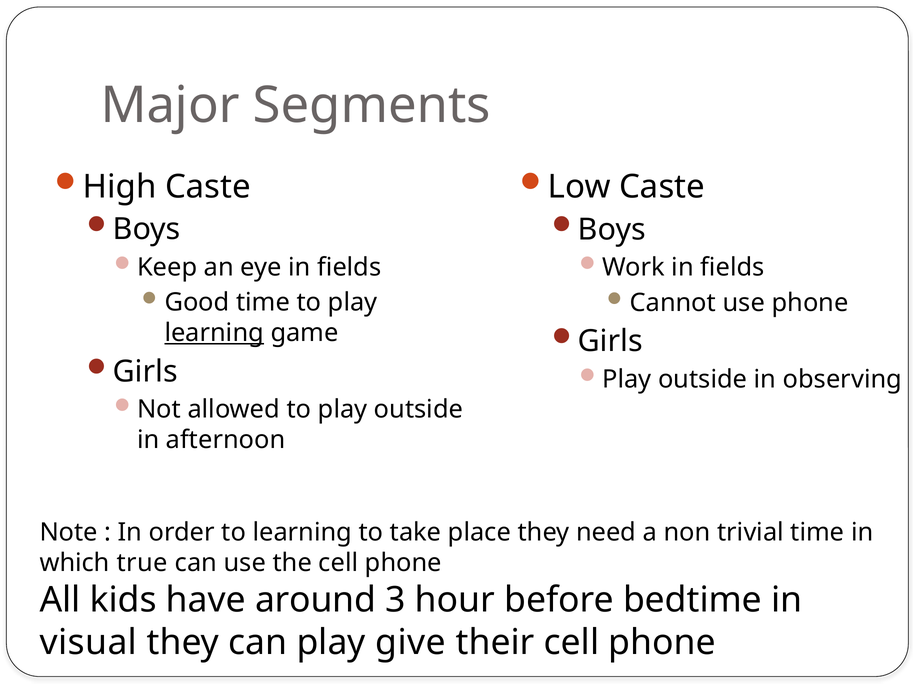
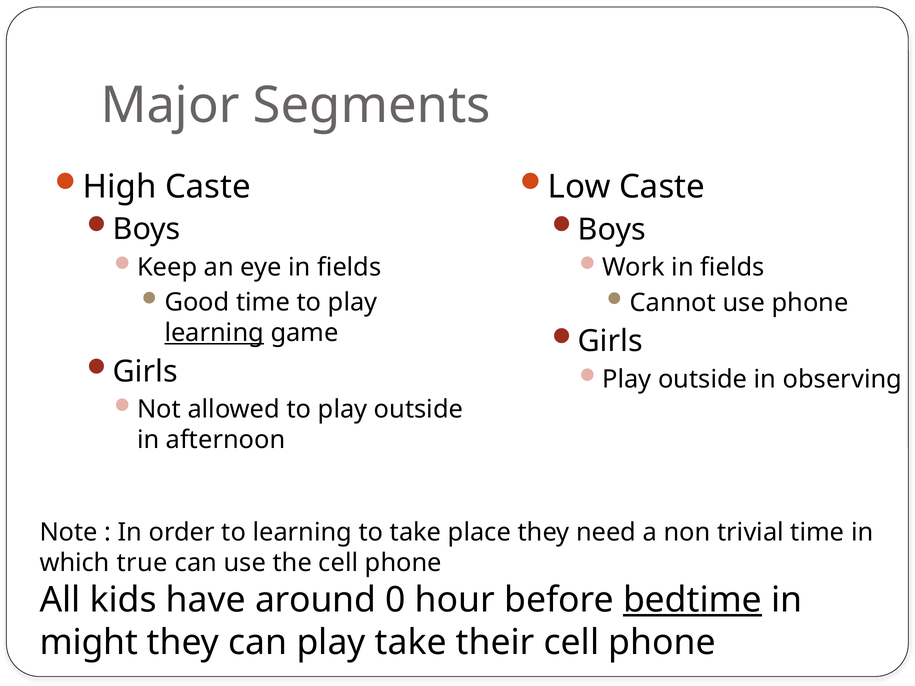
3: 3 -> 0
bedtime underline: none -> present
visual: visual -> might
play give: give -> take
